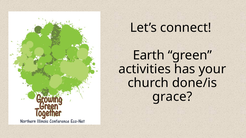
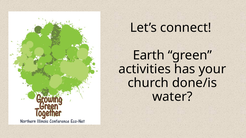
grace: grace -> water
